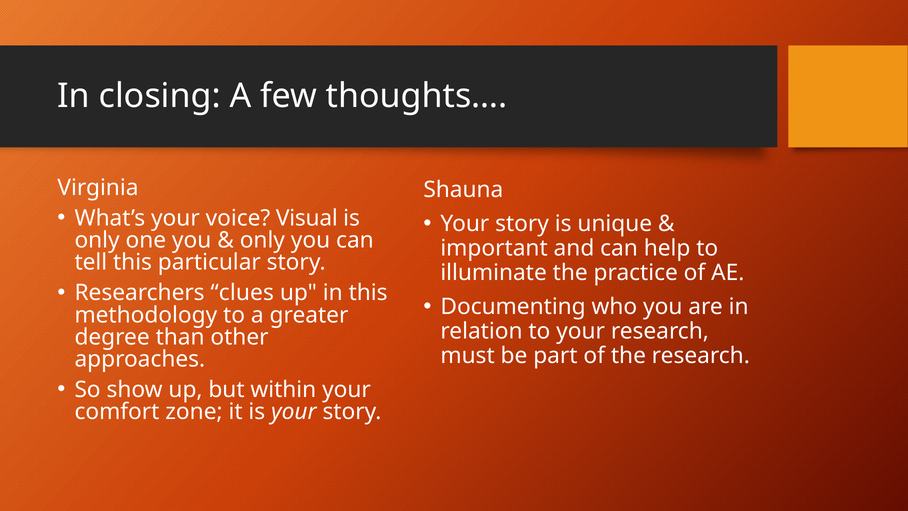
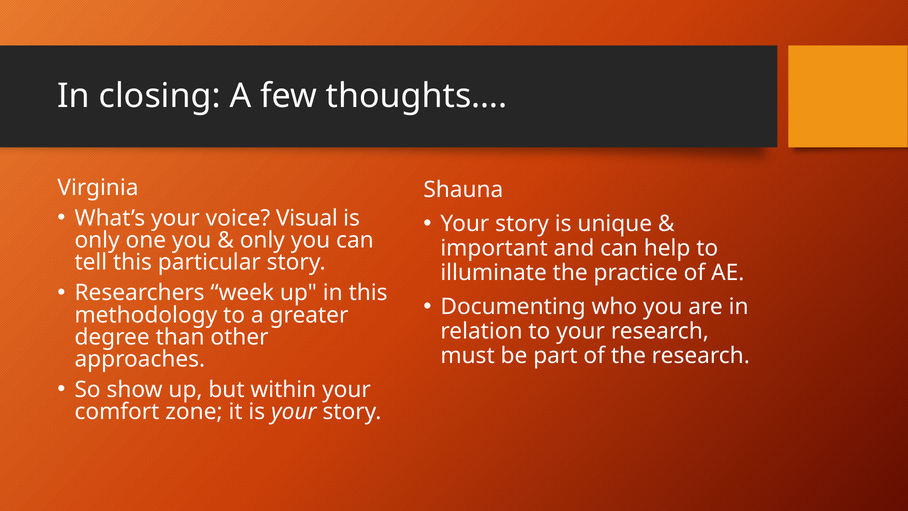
clues: clues -> week
